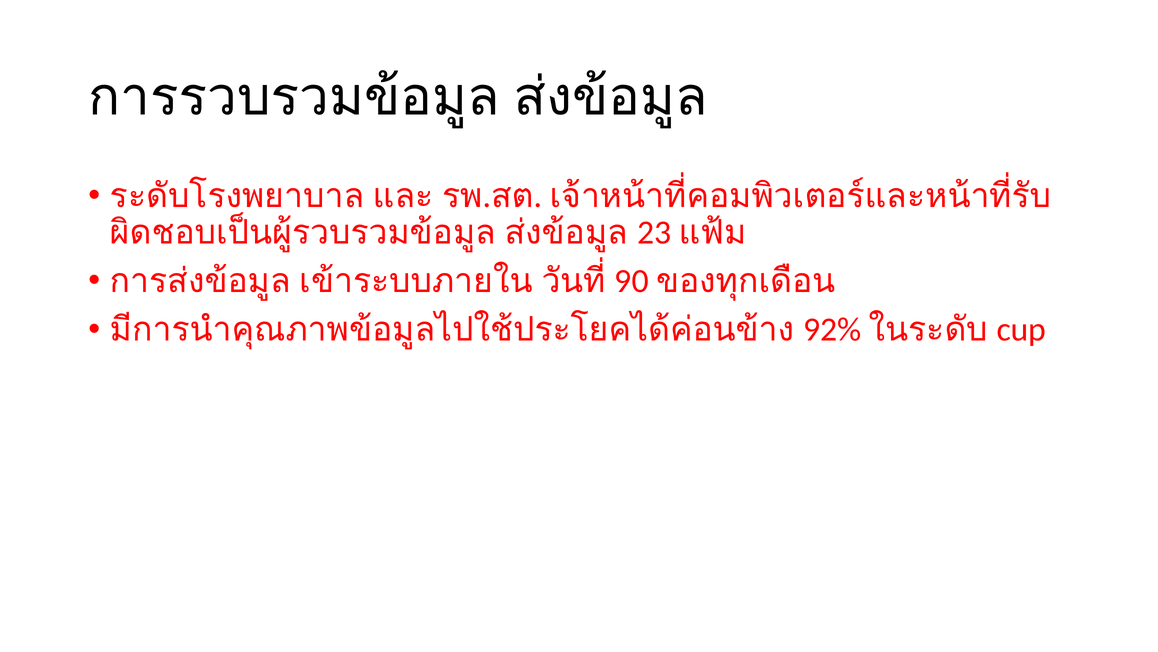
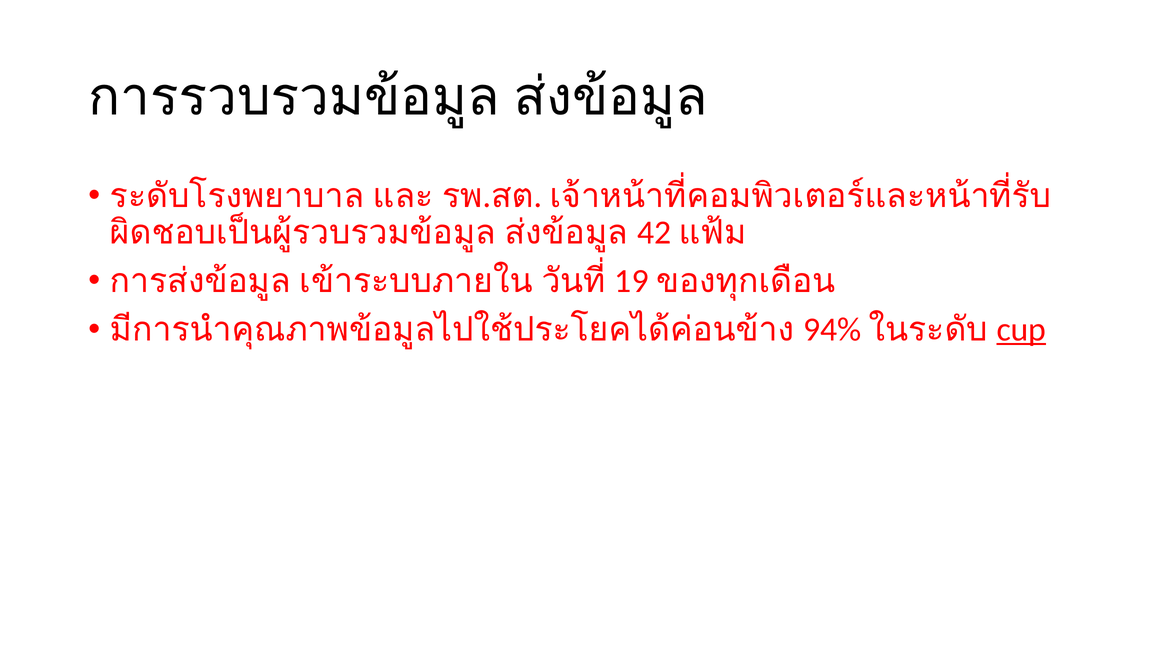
23: 23 -> 42
90: 90 -> 19
92%: 92% -> 94%
cup underline: none -> present
